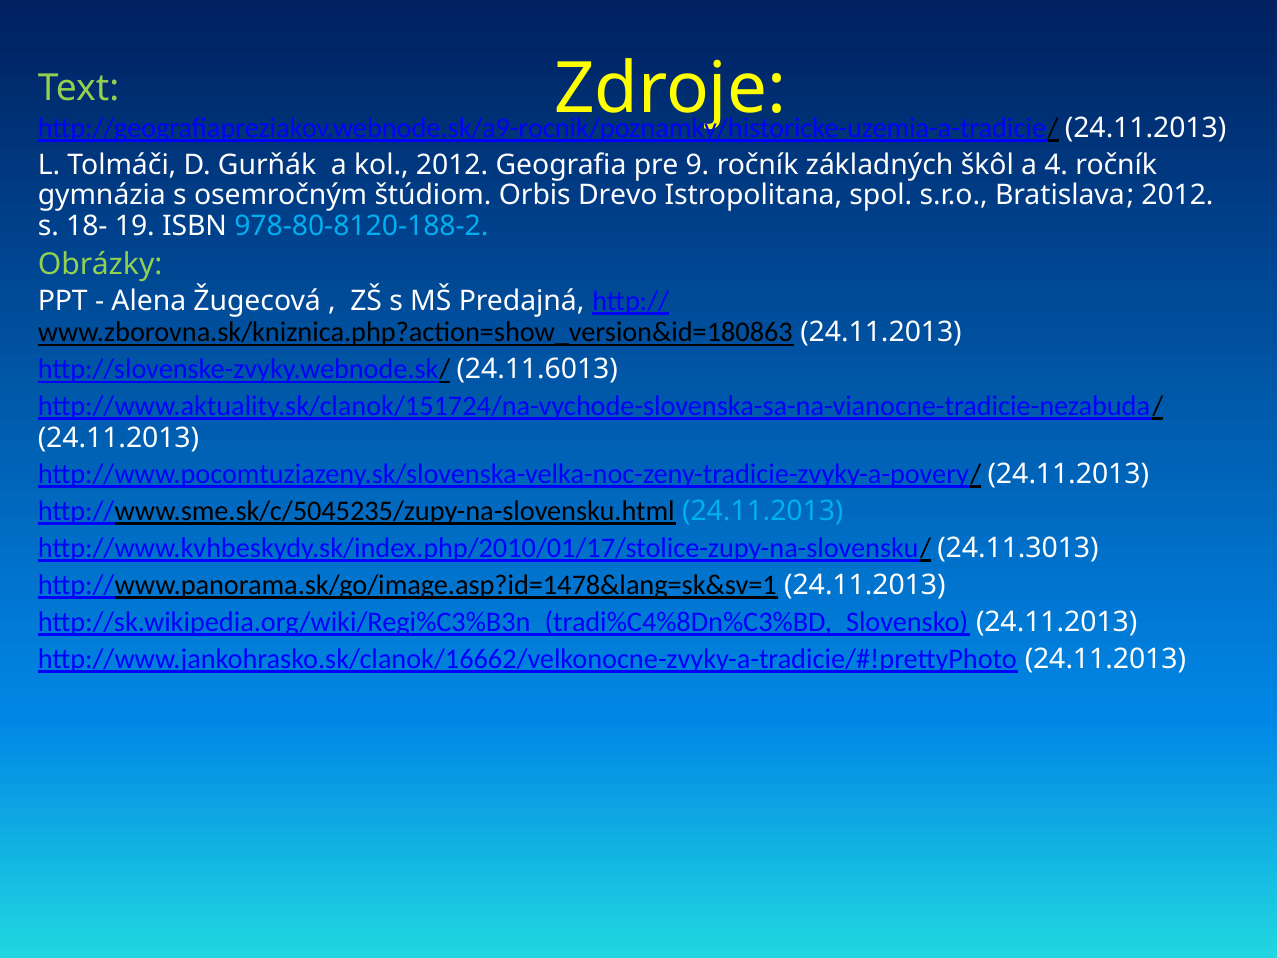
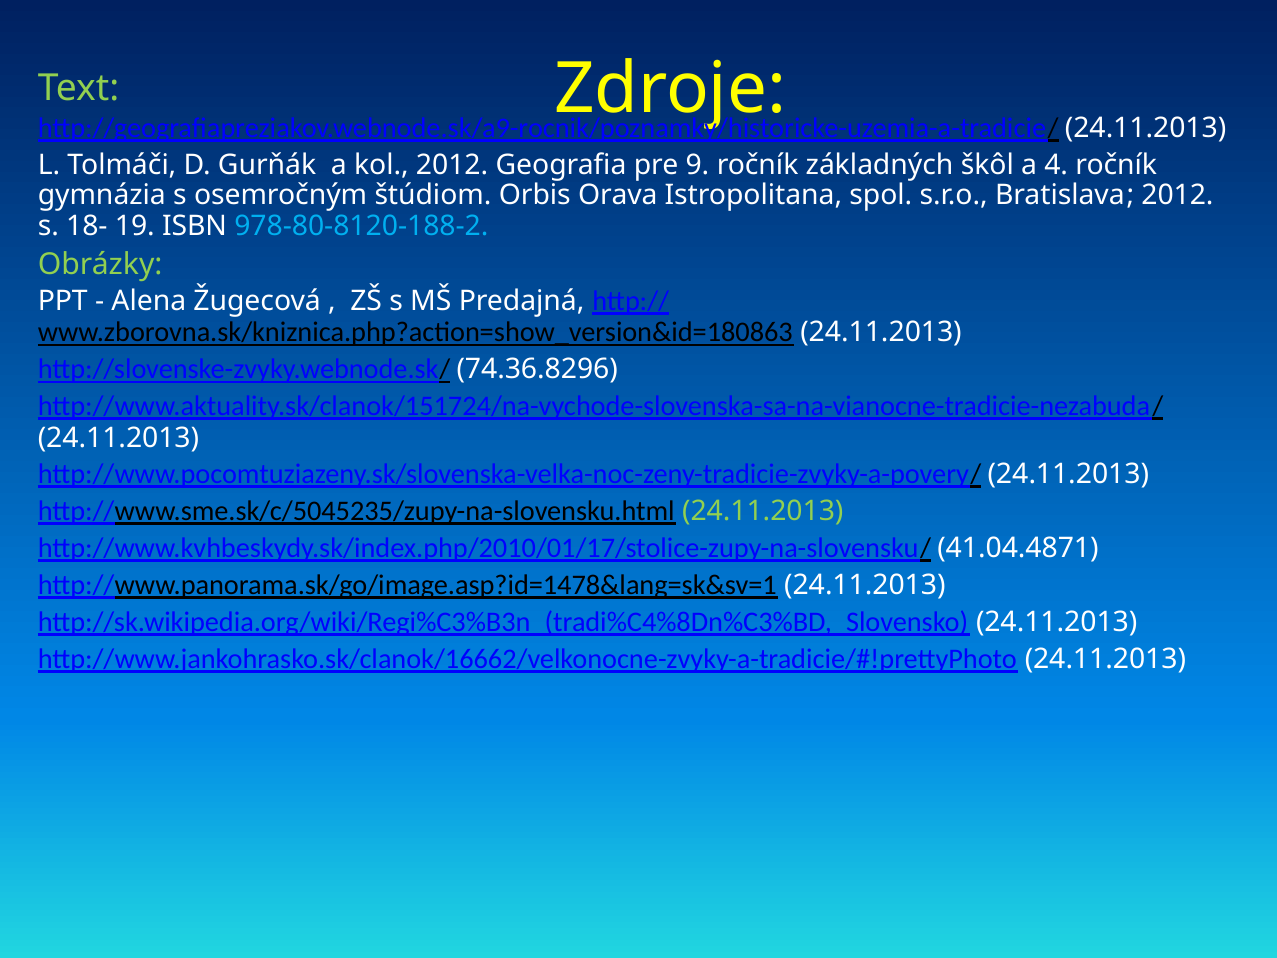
Drevo: Drevo -> Orava
24.11.6013: 24.11.6013 -> 74.36.8296
24.11.2013 at (763, 511) colour: light blue -> light green
24.11.3013: 24.11.3013 -> 41.04.4871
